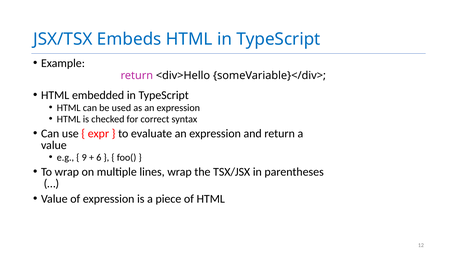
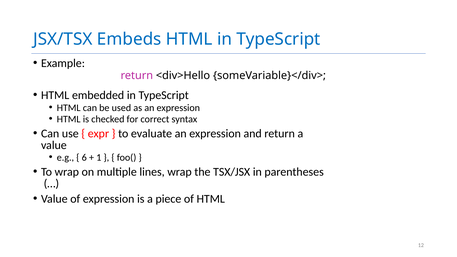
9: 9 -> 6
6: 6 -> 1
